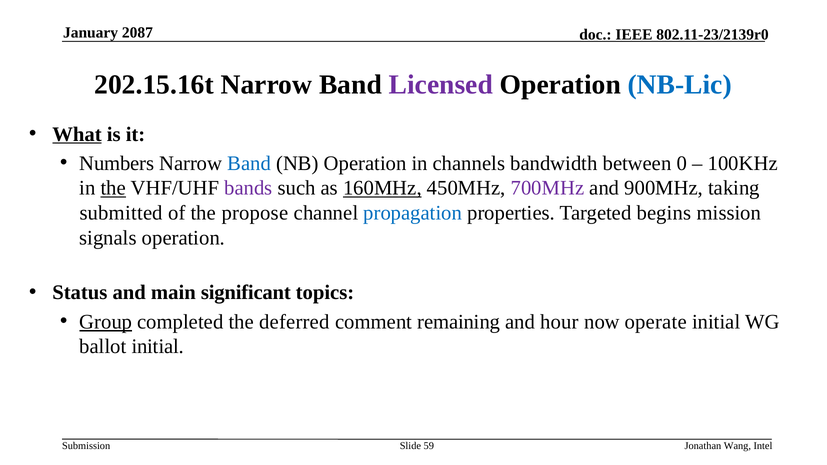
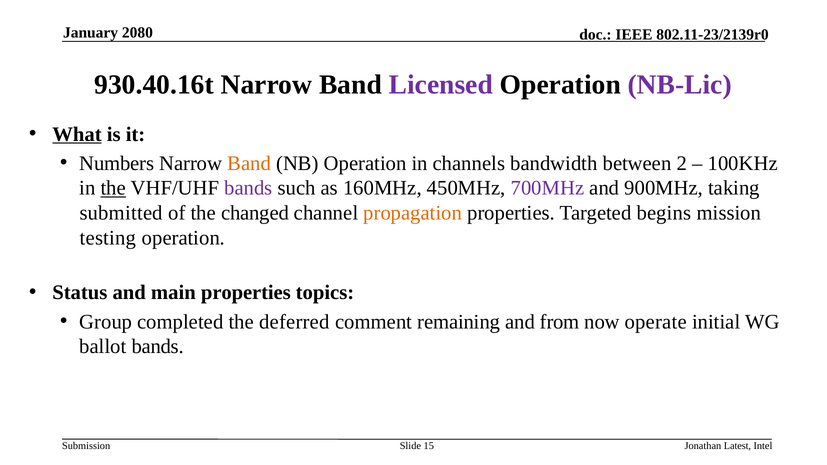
2087: 2087 -> 2080
202.15.16t: 202.15.16t -> 930.40.16t
NB-Lic colour: blue -> purple
Band at (249, 163) colour: blue -> orange
0: 0 -> 2
160MHz underline: present -> none
propose: propose -> changed
propagation colour: blue -> orange
signals: signals -> testing
main significant: significant -> properties
Group underline: present -> none
hour: hour -> from
ballot initial: initial -> bands
59: 59 -> 15
Wang: Wang -> Latest
